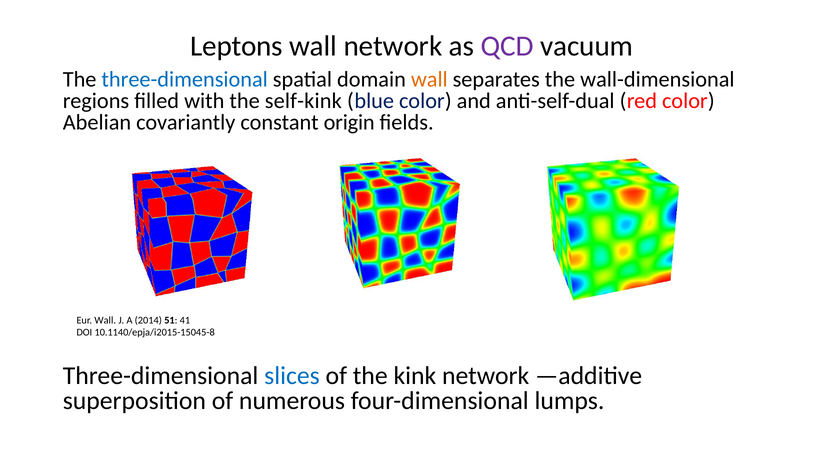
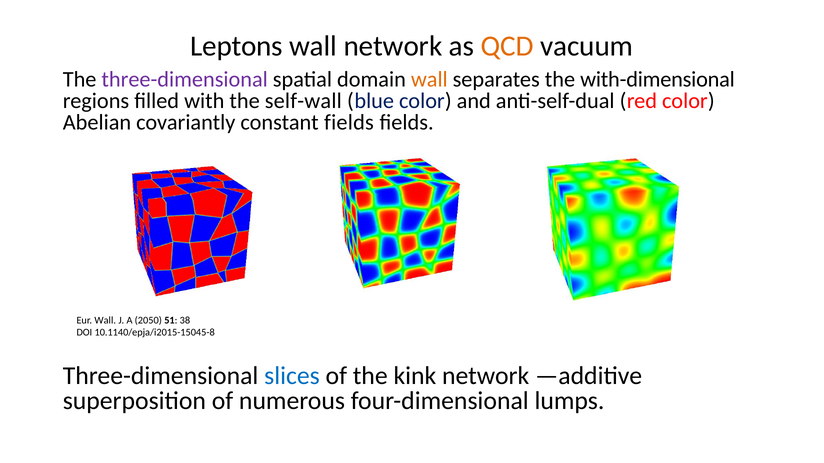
QCD colour: purple -> orange
three-dimensional at (185, 79) colour: blue -> purple
wall-dimensional: wall-dimensional -> with-dimensional
self-kink: self-kink -> self-wall
constant origin: origin -> fields
2014: 2014 -> 2050
41: 41 -> 38
